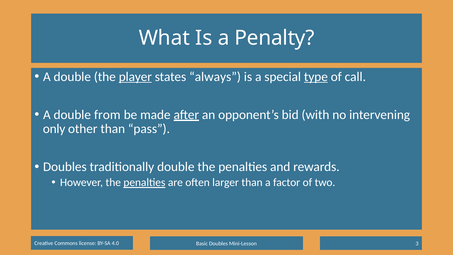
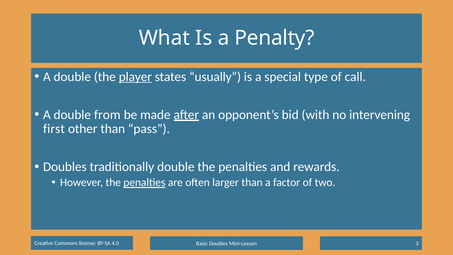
always: always -> usually
type underline: present -> none
only: only -> first
